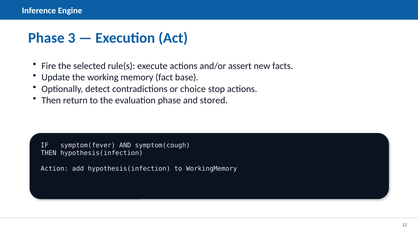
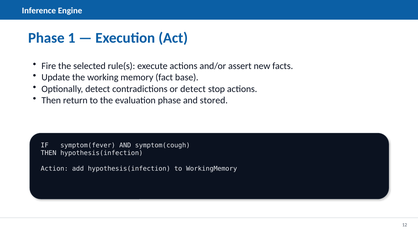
3: 3 -> 1
or choice: choice -> detect
